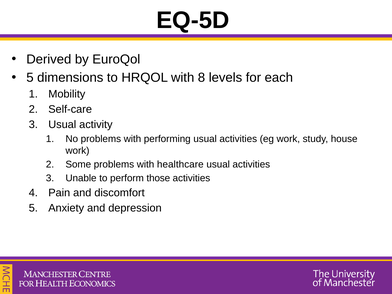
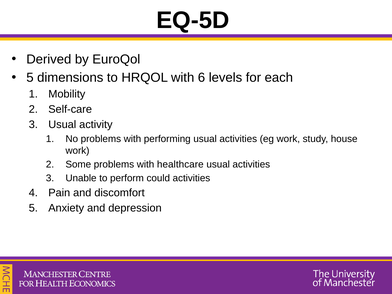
8: 8 -> 6
those: those -> could
